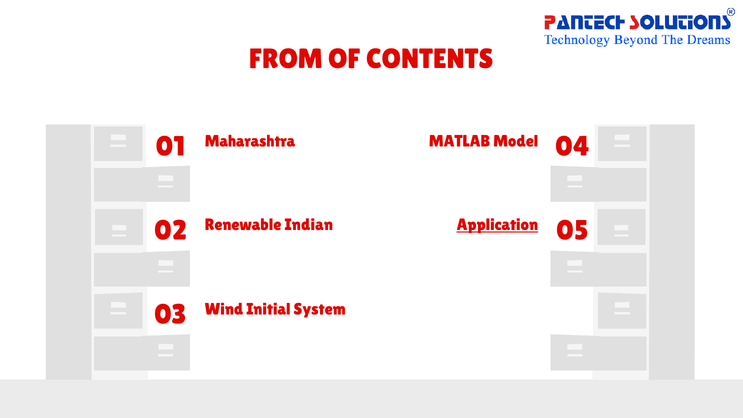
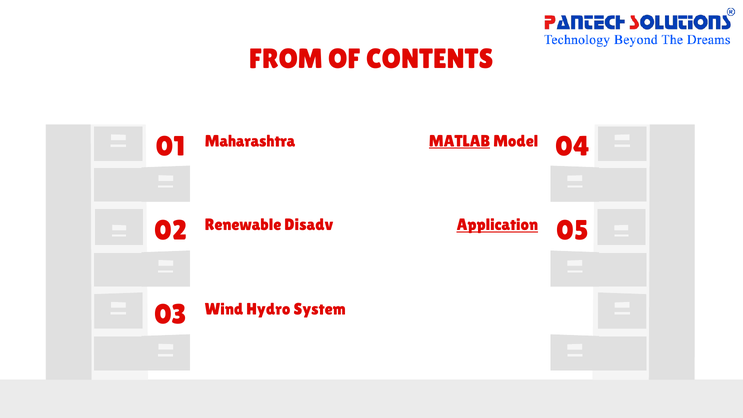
MATLAB underline: none -> present
Indian: Indian -> Disadv
Initial: Initial -> Hydro
